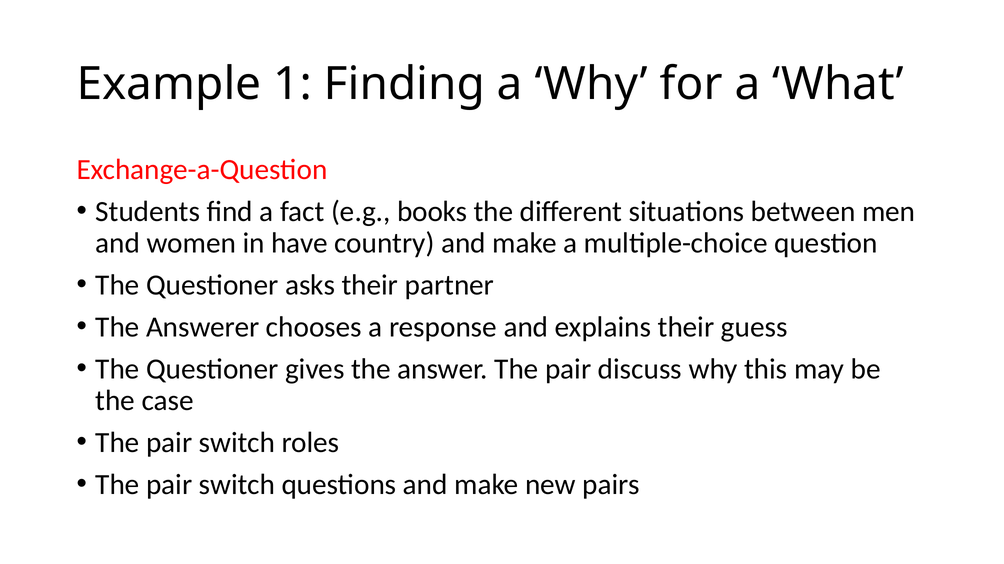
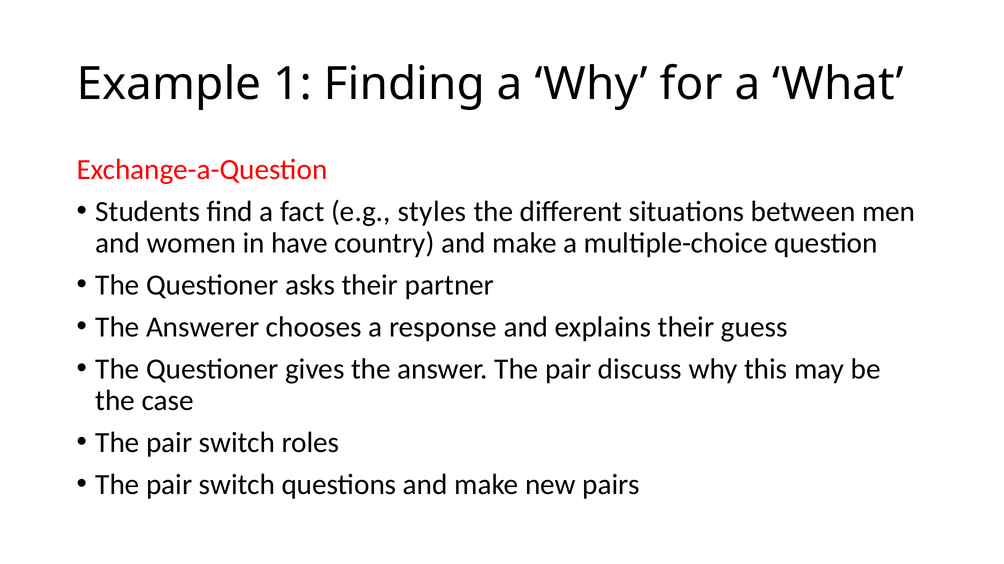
books: books -> styles
